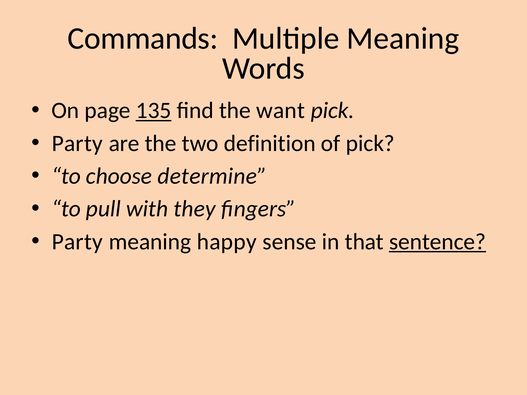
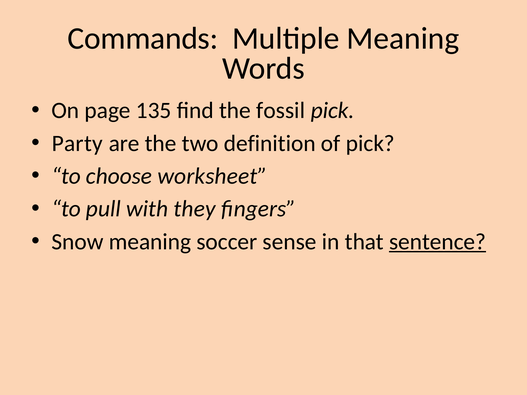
135 underline: present -> none
want: want -> fossil
determine: determine -> worksheet
Party at (77, 242): Party -> Snow
happy: happy -> soccer
